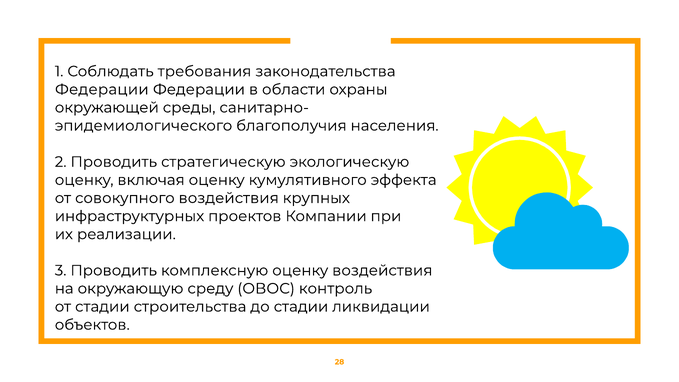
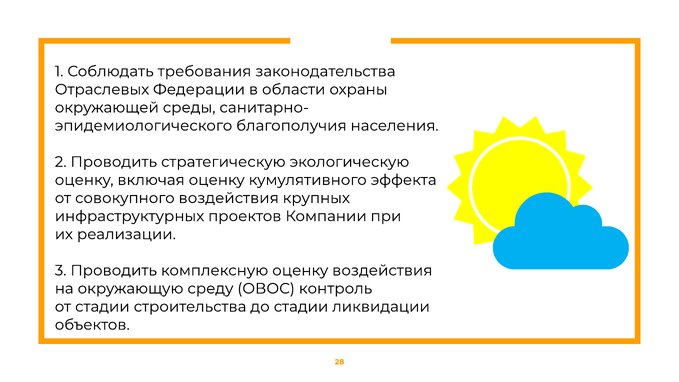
Федерации at (102, 89): Федерации -> Отраслевых
